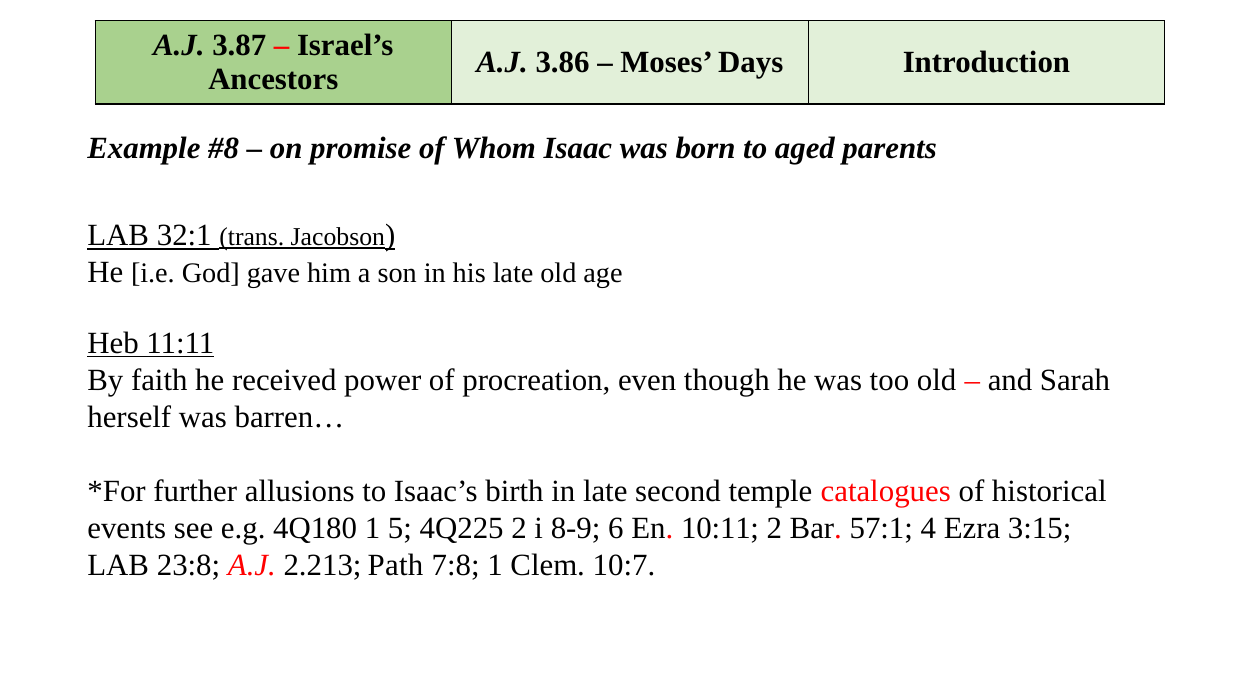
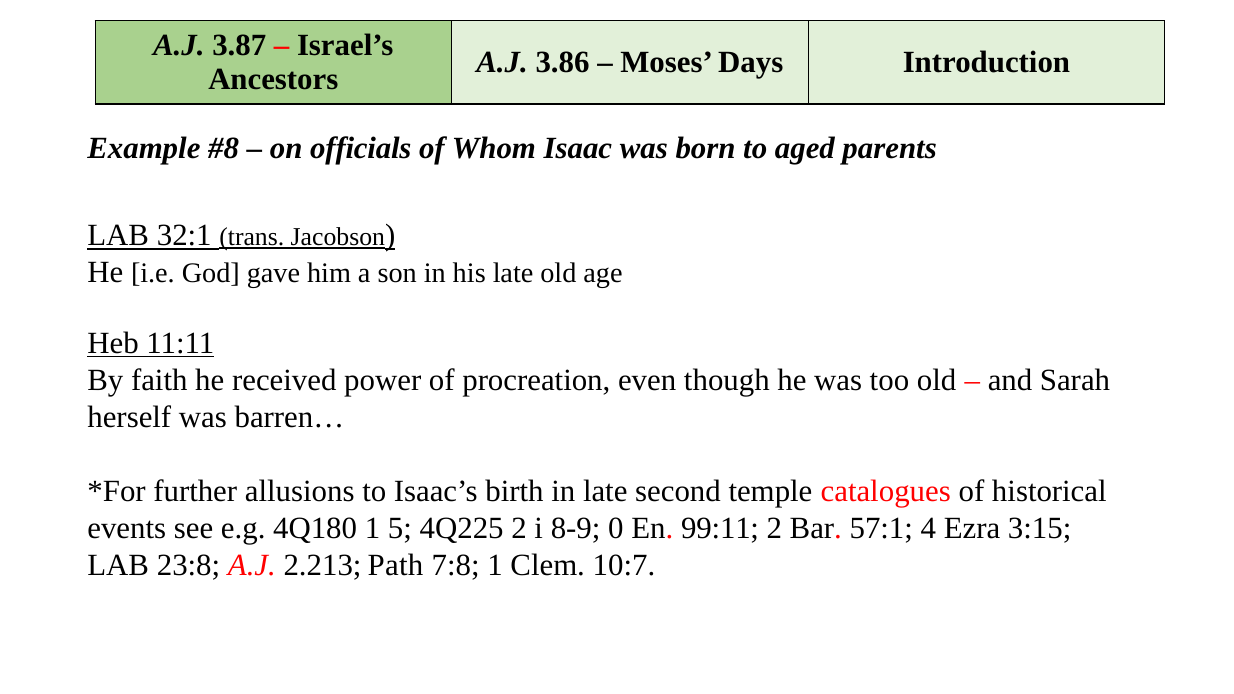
promise: promise -> officials
6: 6 -> 0
10:11: 10:11 -> 99:11
